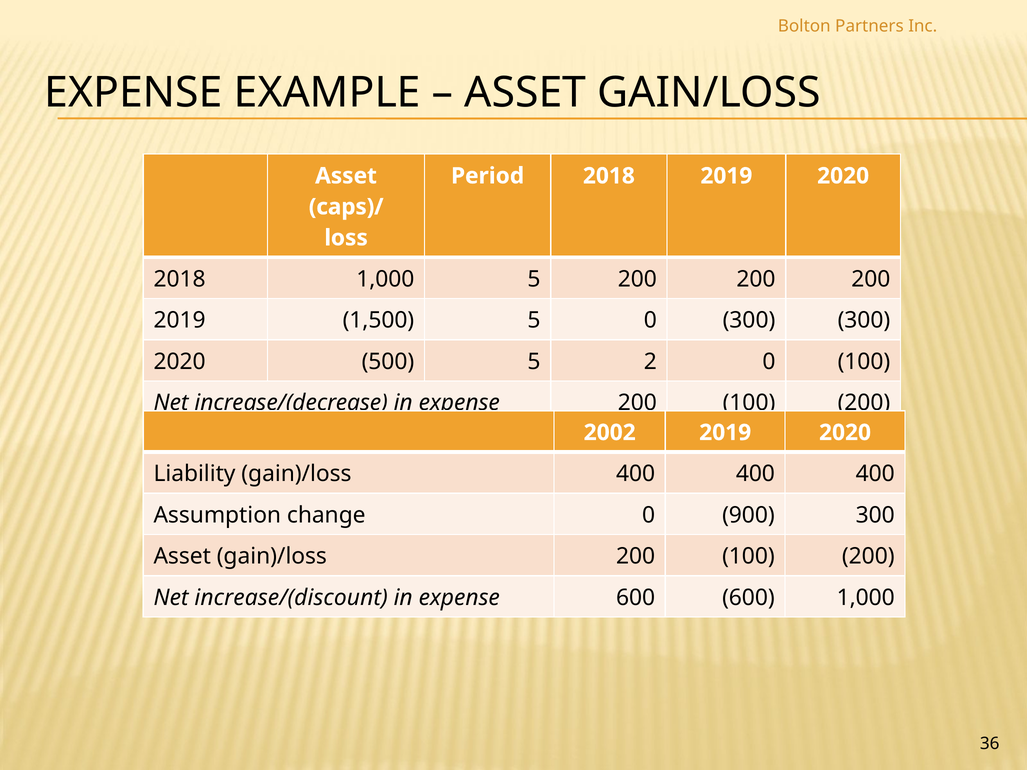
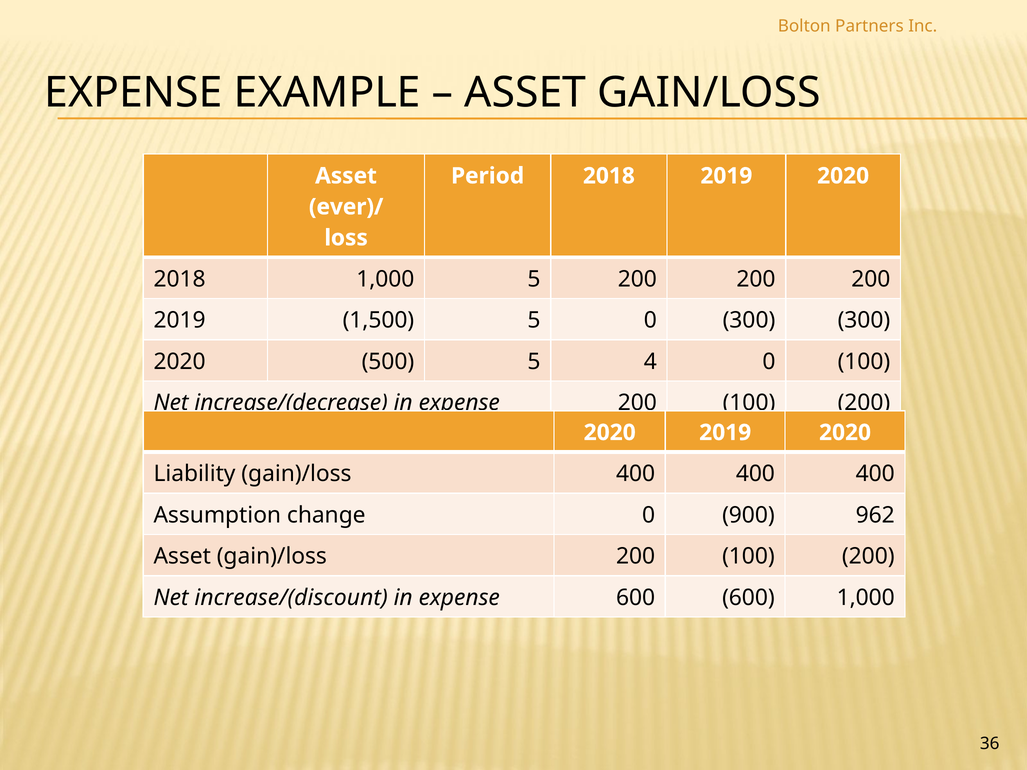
caps)/: caps)/ -> ever)/
2: 2 -> 4
2002 at (610, 433): 2002 -> 2020
900 300: 300 -> 962
